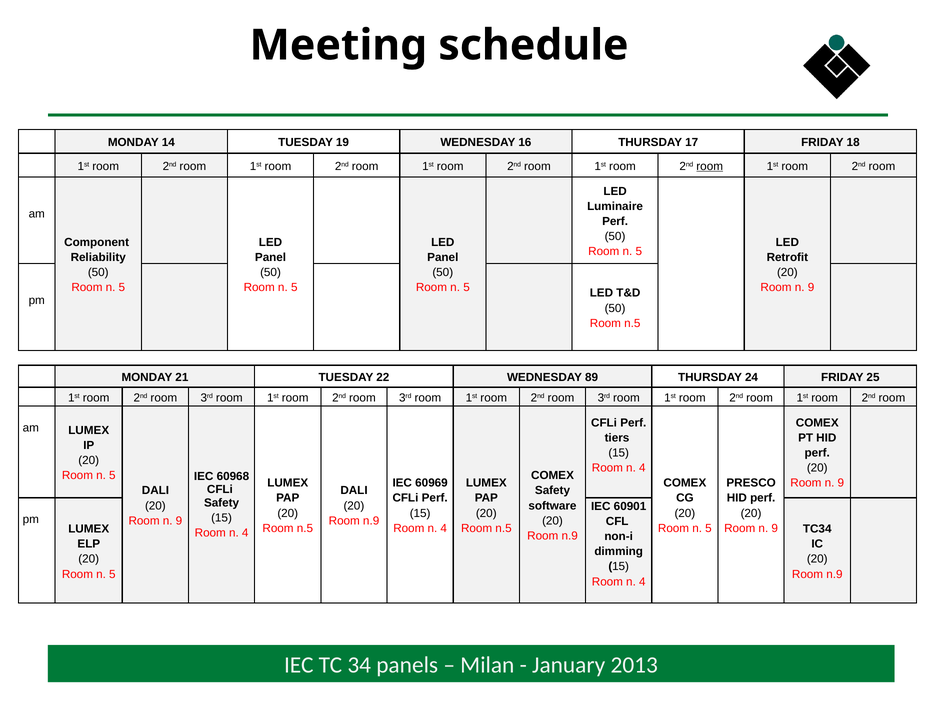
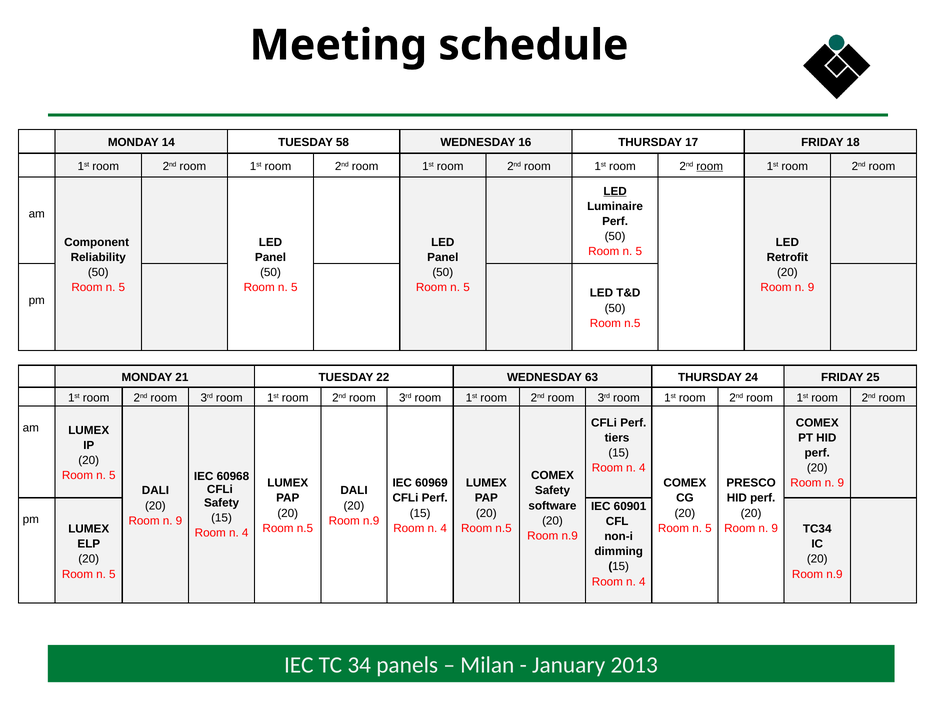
19: 19 -> 58
LED at (615, 191) underline: none -> present
89: 89 -> 63
